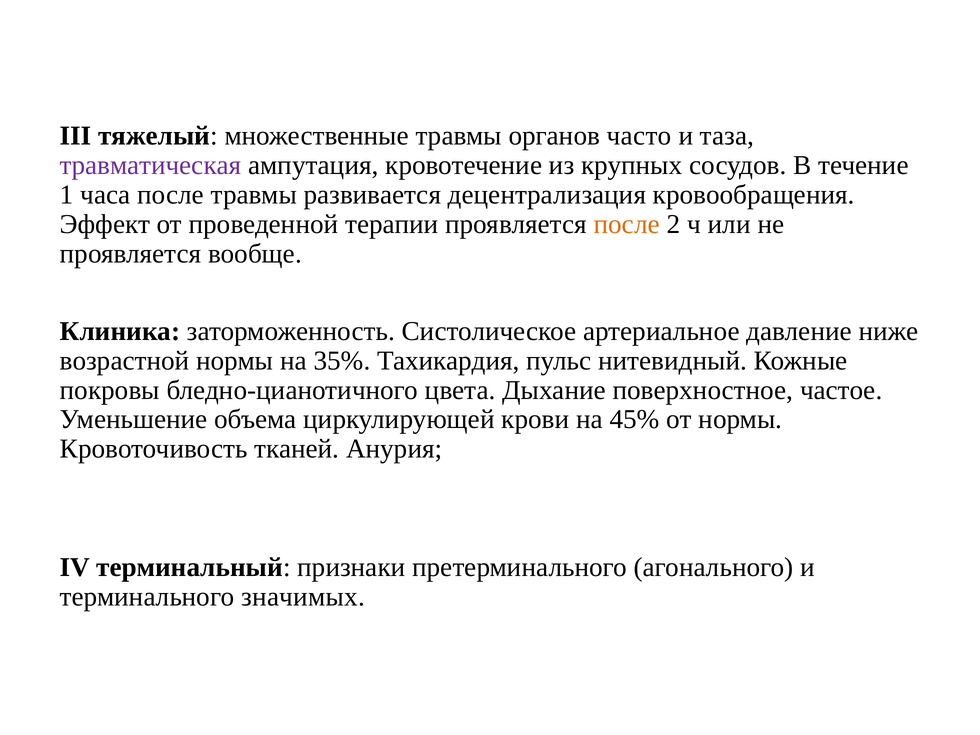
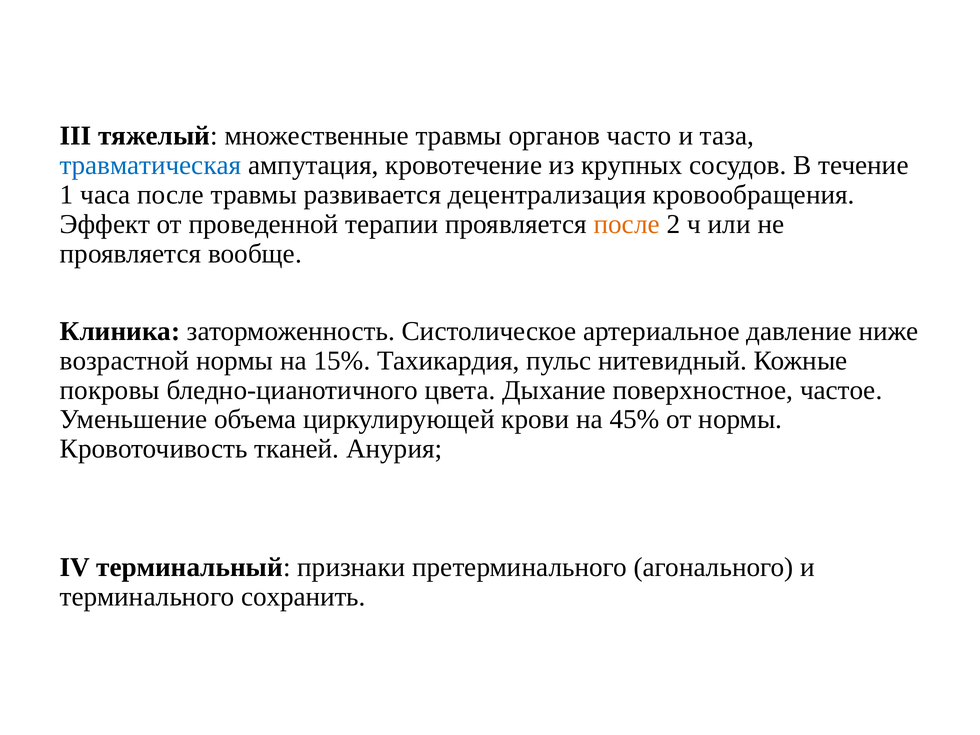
травматическая colour: purple -> blue
35%: 35% -> 15%
значимых: значимых -> сохранить
